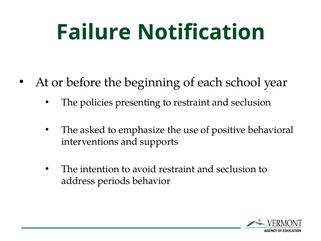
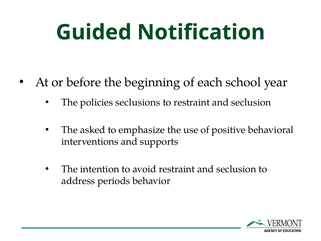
Failure: Failure -> Guided
presenting: presenting -> seclusions
